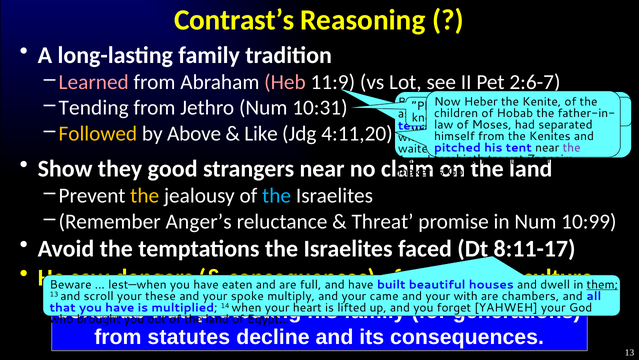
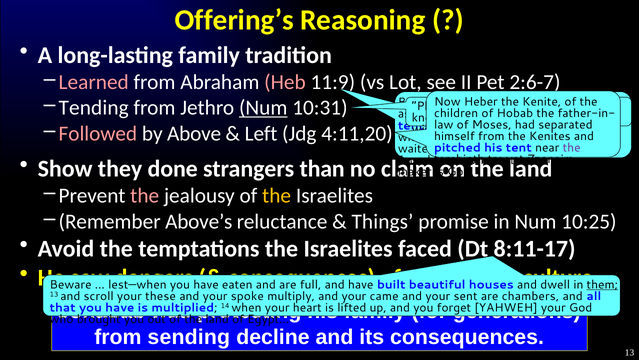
Contrast’s: Contrast’s -> Offering’s
Num at (263, 108) underline: none -> present
Followed colour: yellow -> pink
Like: Like -> Left
good: good -> done
strangers near: near -> than
the at (145, 196) colour: yellow -> pink
the at (277, 196) colour: light blue -> yellow
Anger’s: Anger’s -> Above’s
Threat: Threat -> Things
10:99: 10:99 -> 10:25
your with: with -> sent
statutes: statutes -> sending
